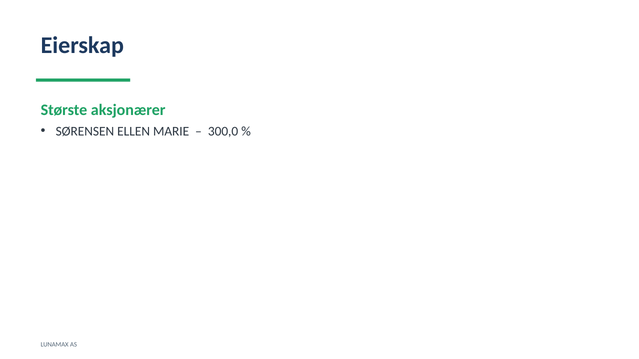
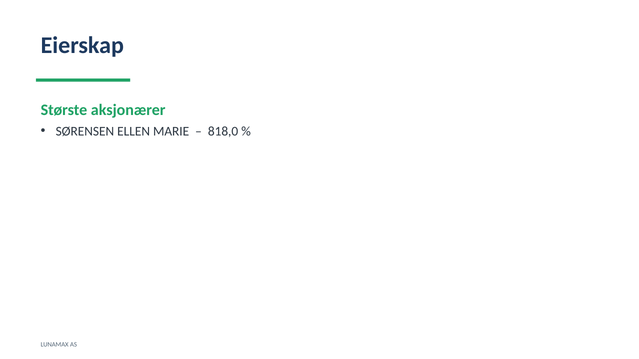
300,0: 300,0 -> 818,0
